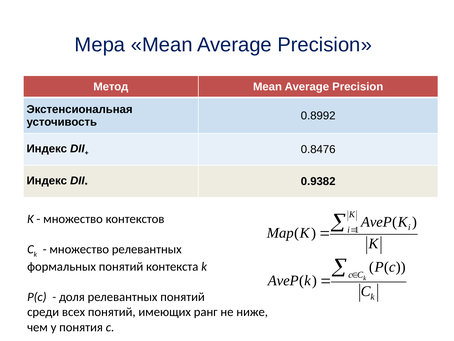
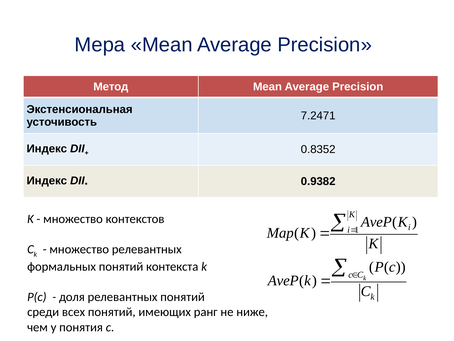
0.8992: 0.8992 -> 7.2471
0.8476: 0.8476 -> 0.8352
